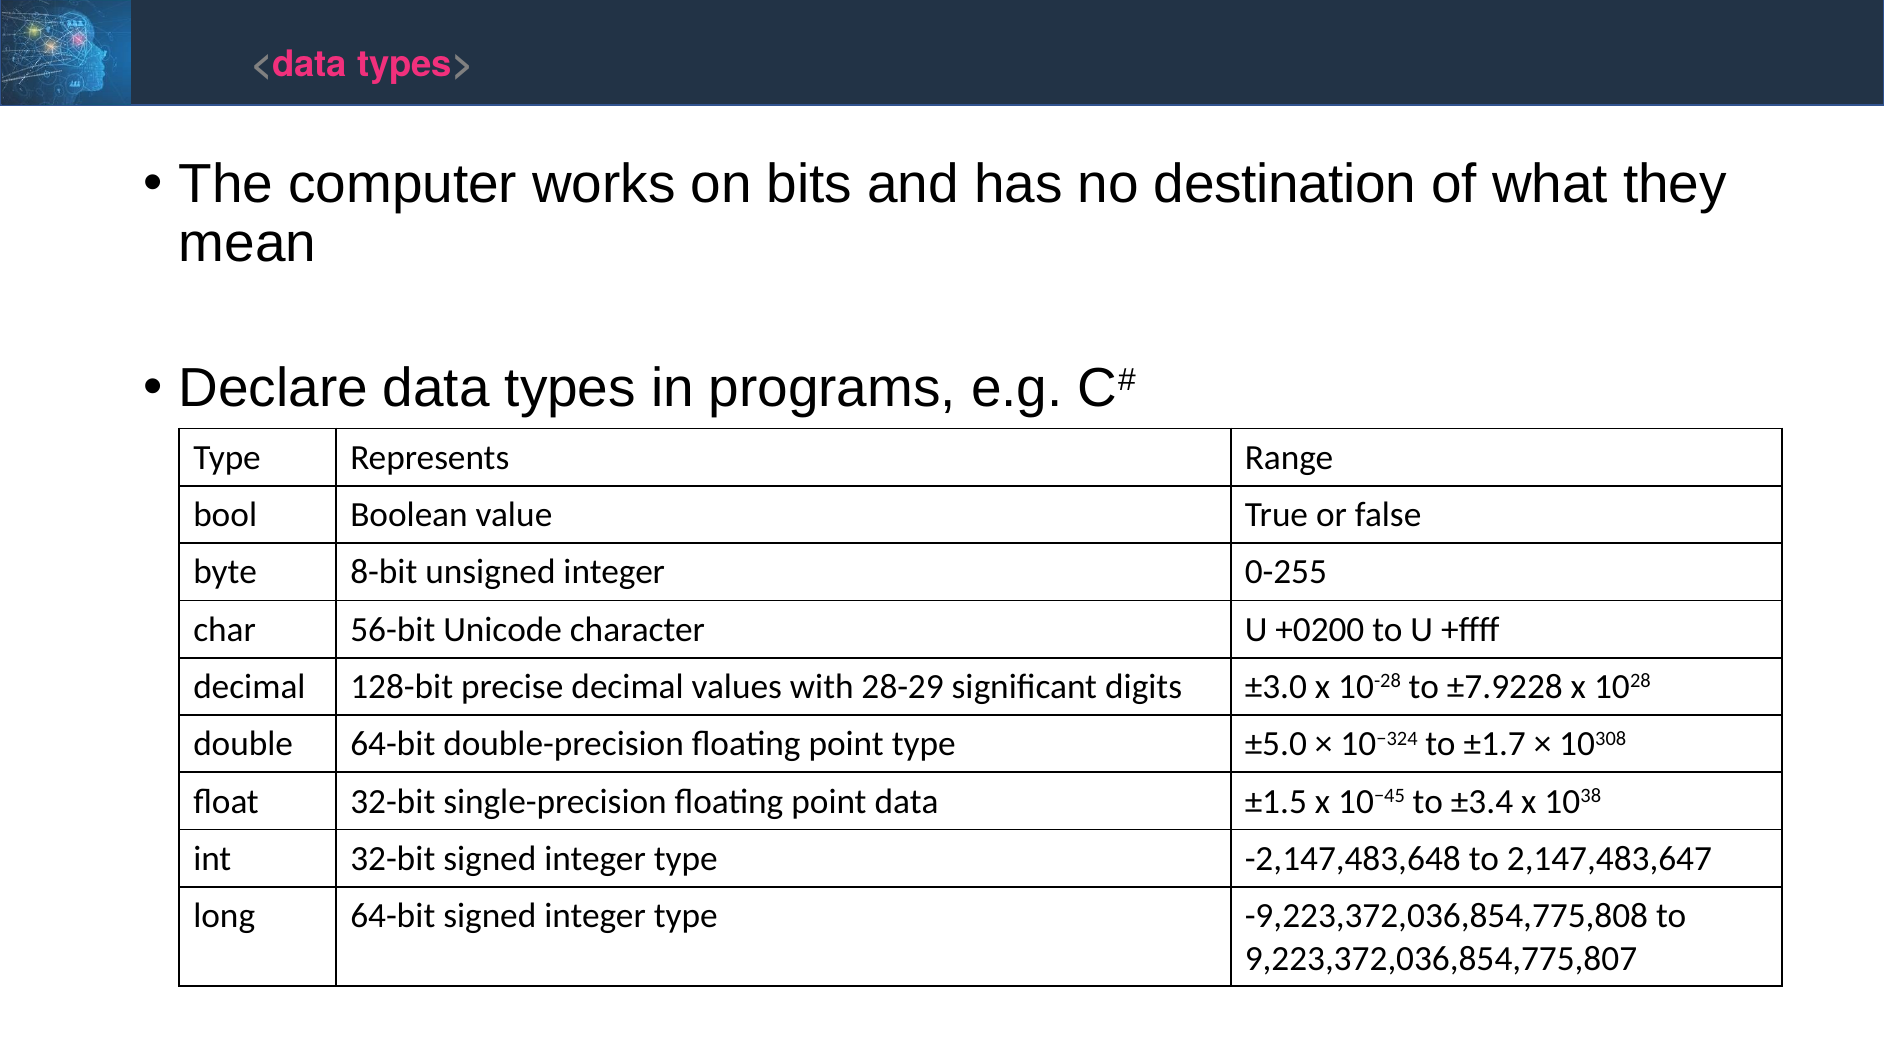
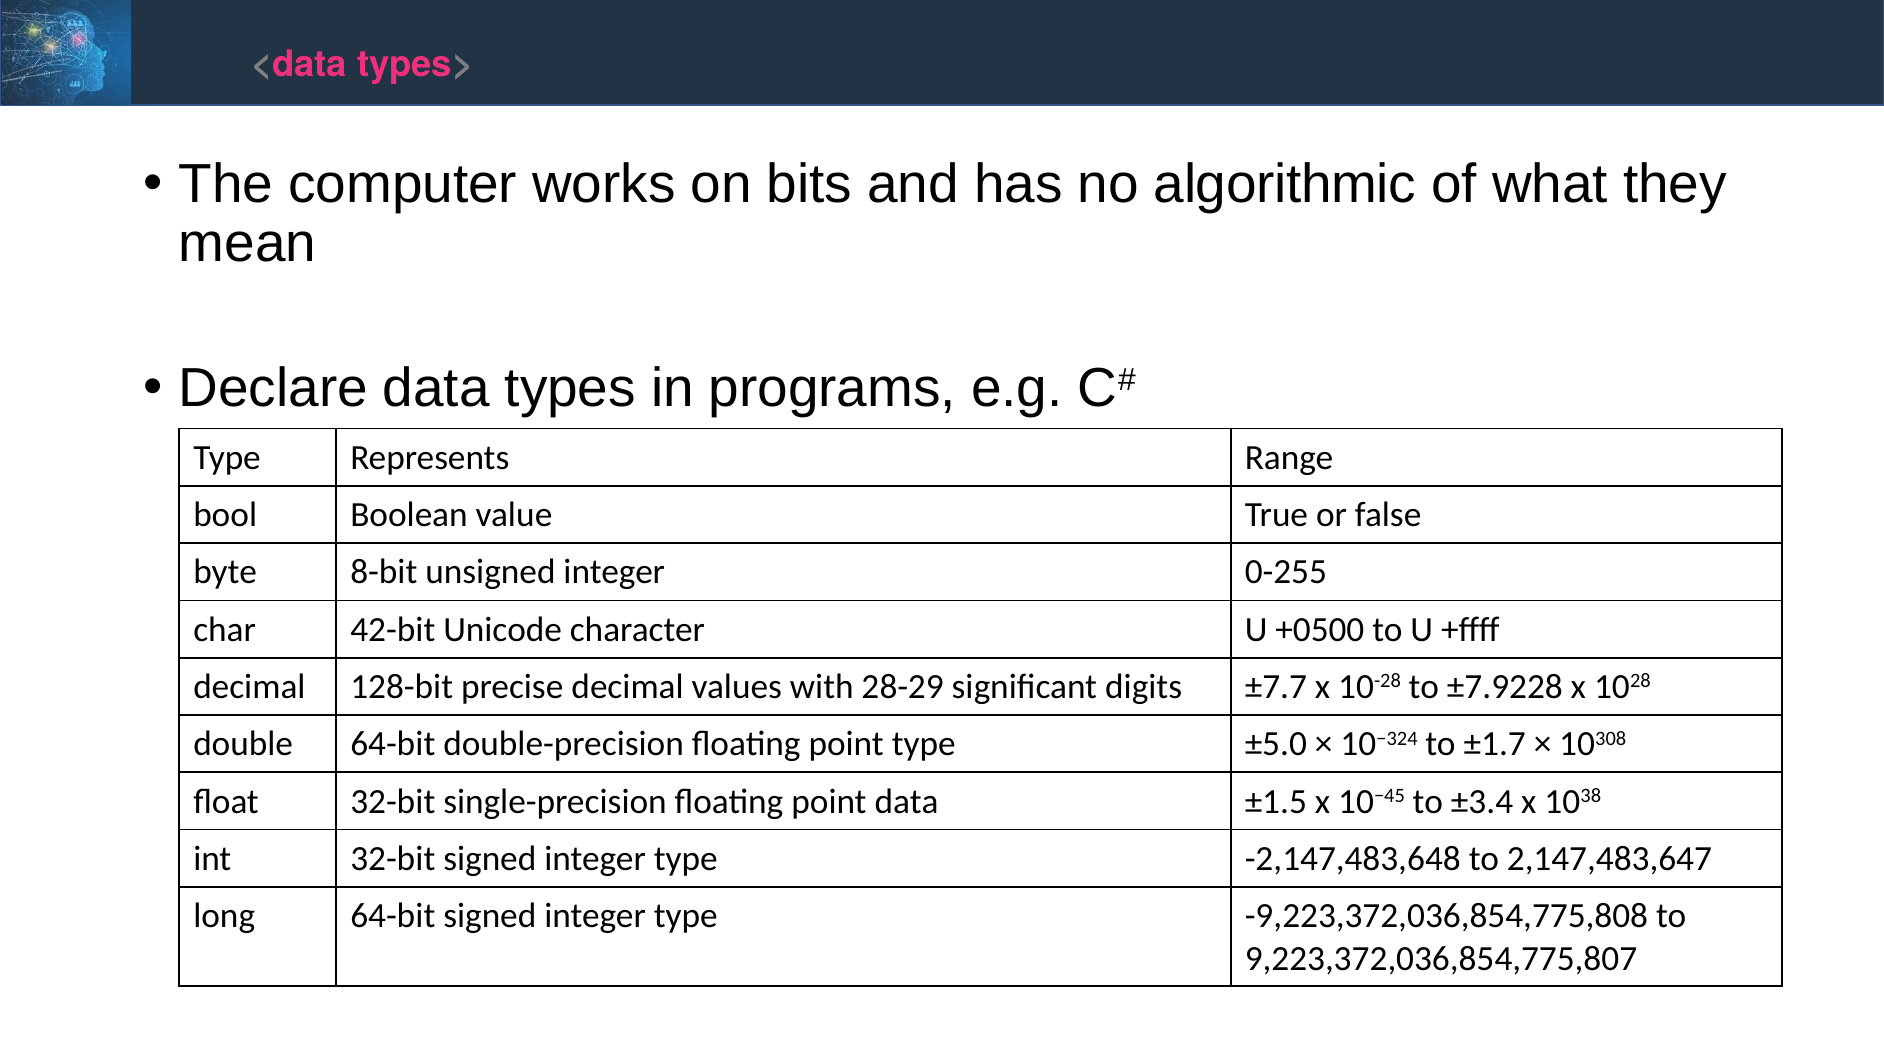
destination: destination -> algorithmic
56-bit: 56-bit -> 42-bit
+0200: +0200 -> +0500
±3.0: ±3.0 -> ±7.7
